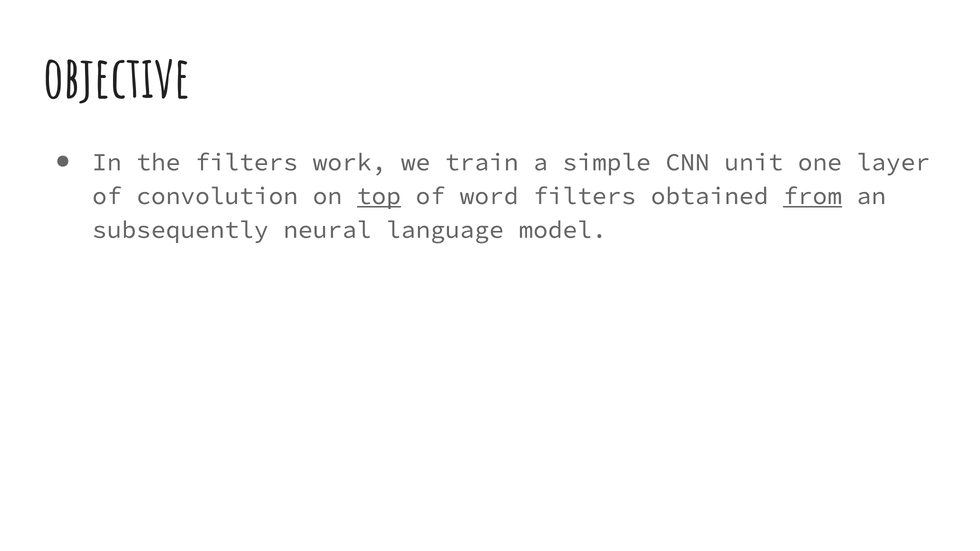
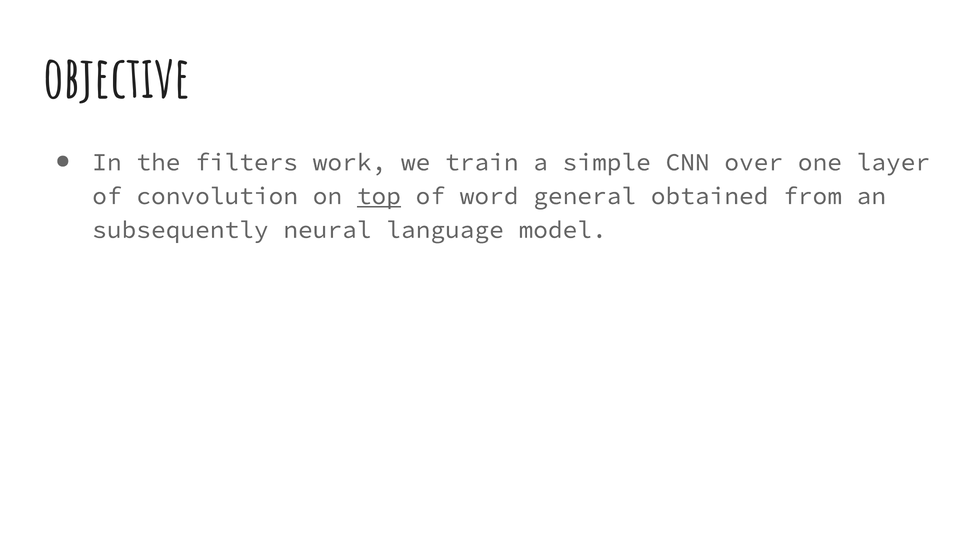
unit: unit -> over
word filters: filters -> general
from underline: present -> none
